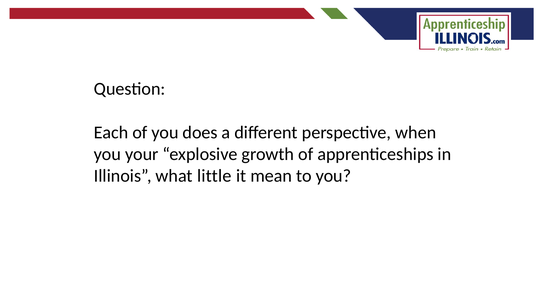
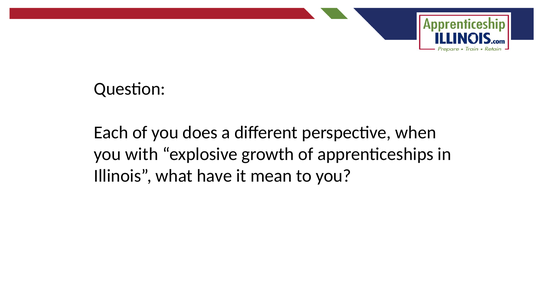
your: your -> with
little: little -> have
